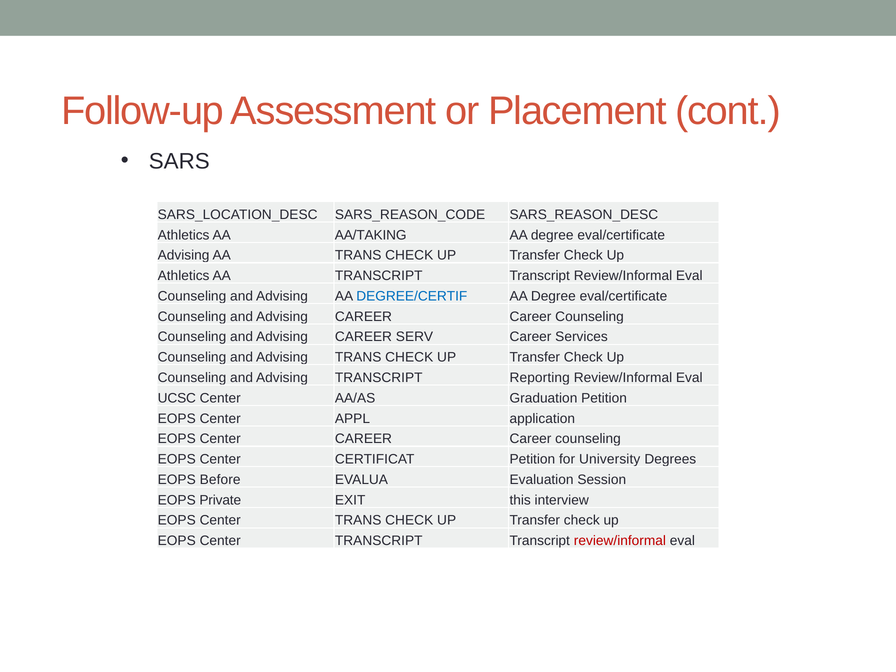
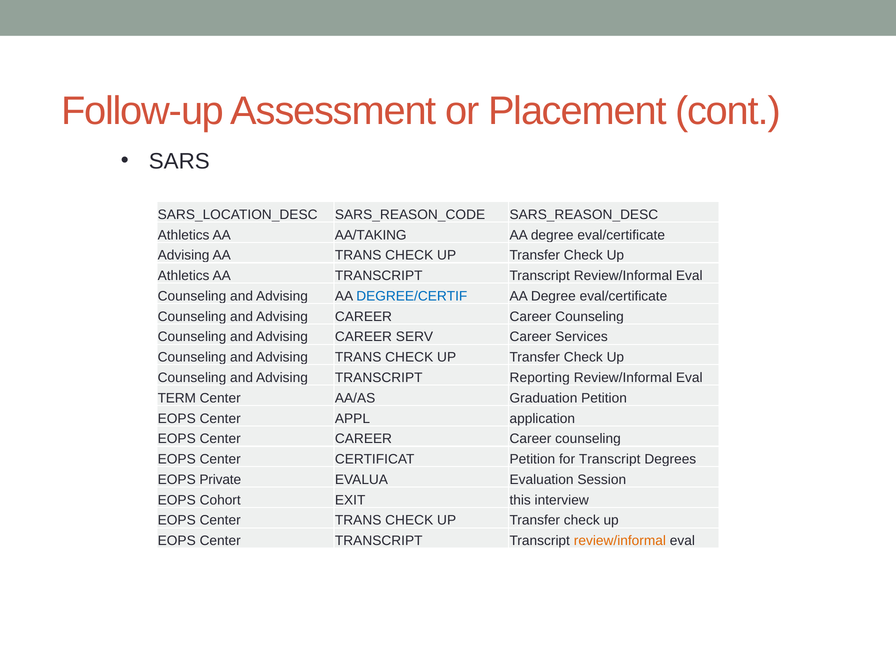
UCSC: UCSC -> TERM
for University: University -> Transcript
Before: Before -> Private
Private: Private -> Cohort
review/informal at (620, 541) colour: red -> orange
